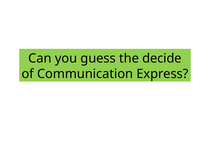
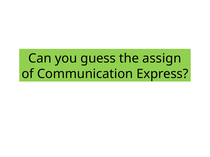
decide: decide -> assign
